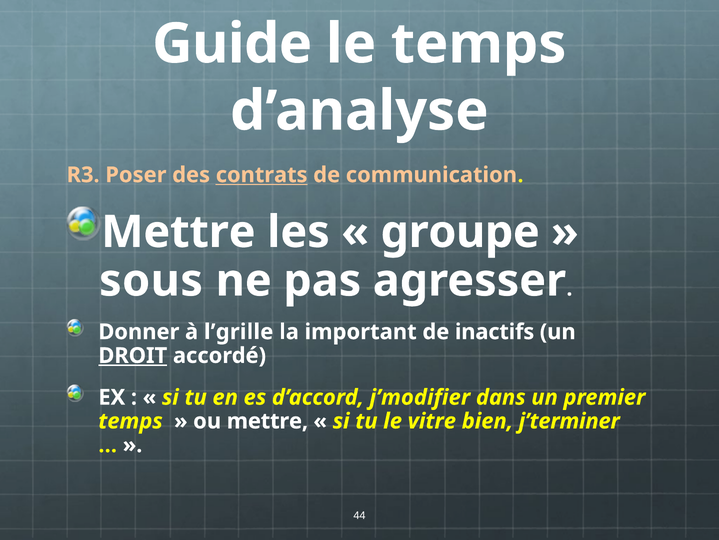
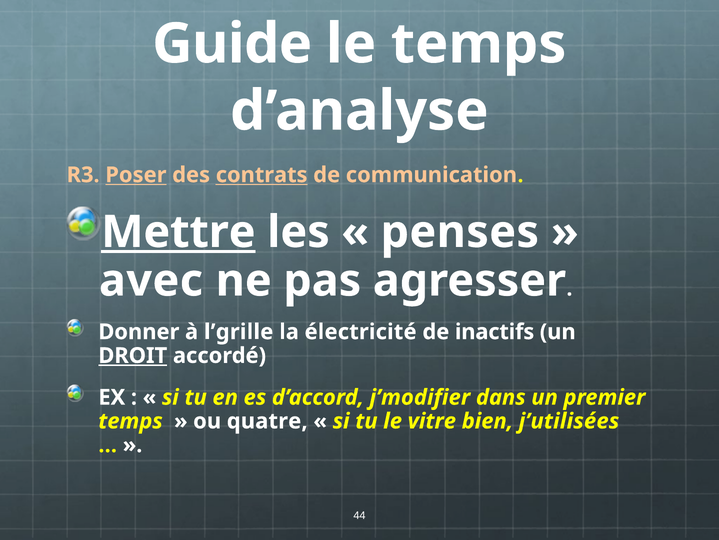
Poser underline: none -> present
Mettre at (178, 232) underline: none -> present
groupe: groupe -> penses
sous: sous -> avec
important: important -> électricité
ou mettre: mettre -> quatre
j’terminer: j’terminer -> j’utilisées
